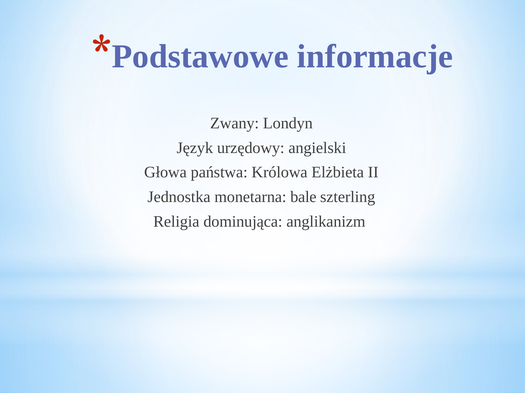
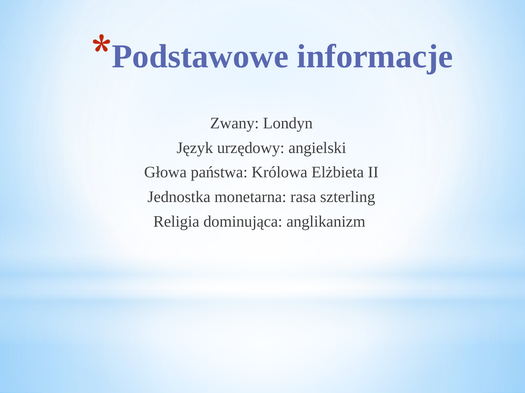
bale: bale -> rasa
